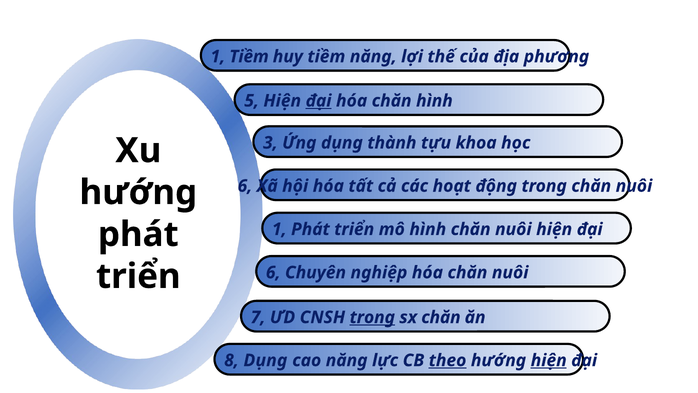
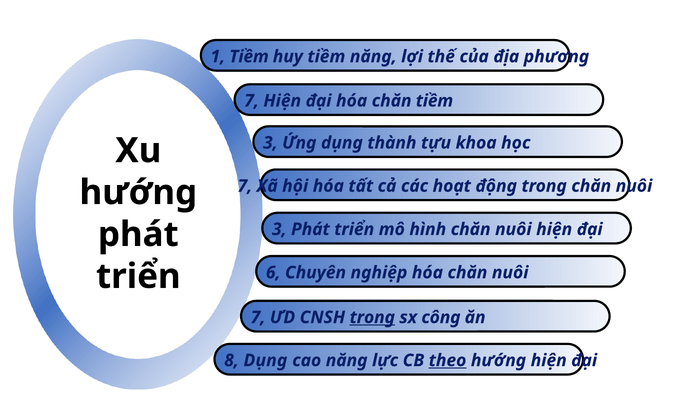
5 at (252, 101): 5 -> 7
đại at (319, 101) underline: present -> none
chăn hình: hình -> tiềm
6 at (245, 186): 6 -> 7
1 at (279, 229): 1 -> 3
sx chăn: chăn -> công
hiện at (549, 360) underline: present -> none
